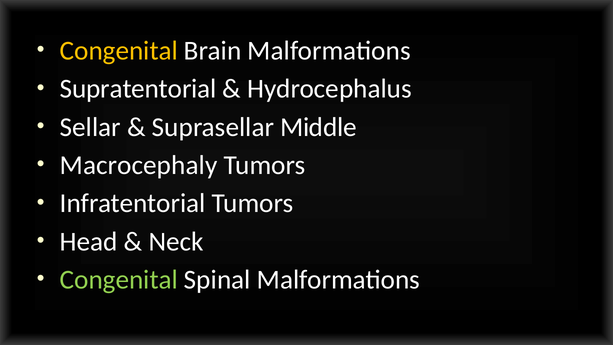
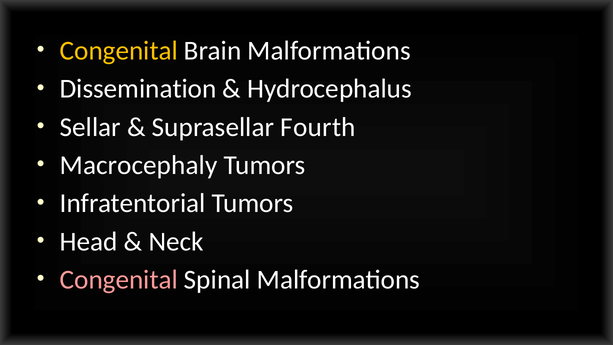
Supratentorial: Supratentorial -> Dissemination
Middle: Middle -> Fourth
Congenital at (119, 280) colour: light green -> pink
